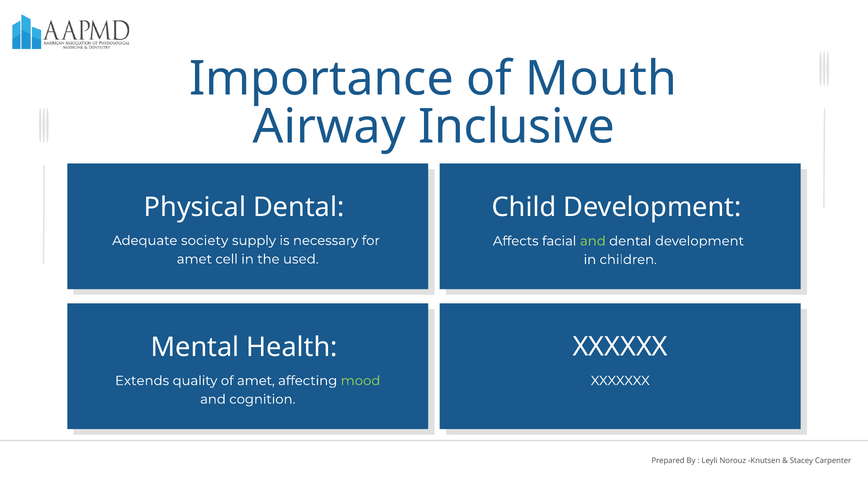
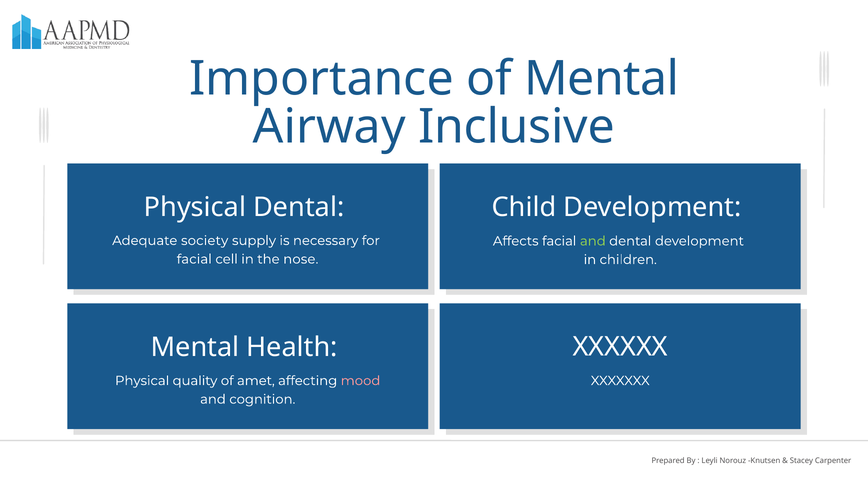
of Mouth: Mouth -> Mental
amet at (194, 259): amet -> facial
used: used -> nose
Extends at (142, 381): Extends -> Physical
mood colour: light green -> pink
